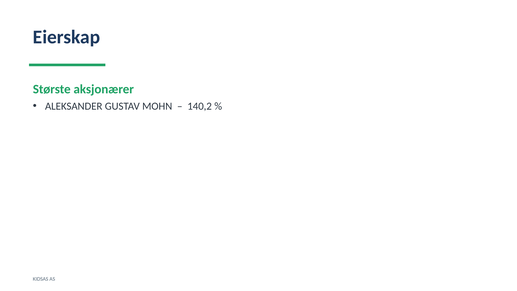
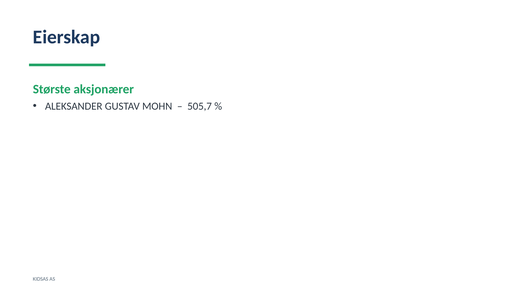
140,2: 140,2 -> 505,7
